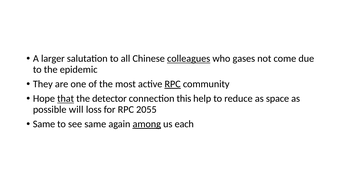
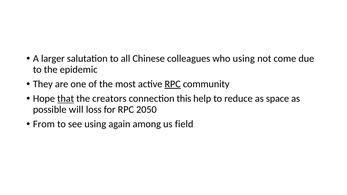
colleagues underline: present -> none
who gases: gases -> using
detector: detector -> creators
2055: 2055 -> 2050
Same at (44, 124): Same -> From
see same: same -> using
among underline: present -> none
each: each -> field
